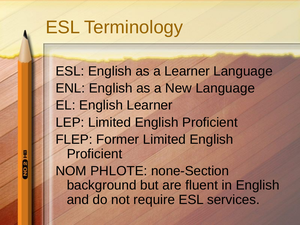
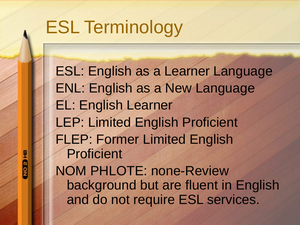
none-Section: none-Section -> none-Review
